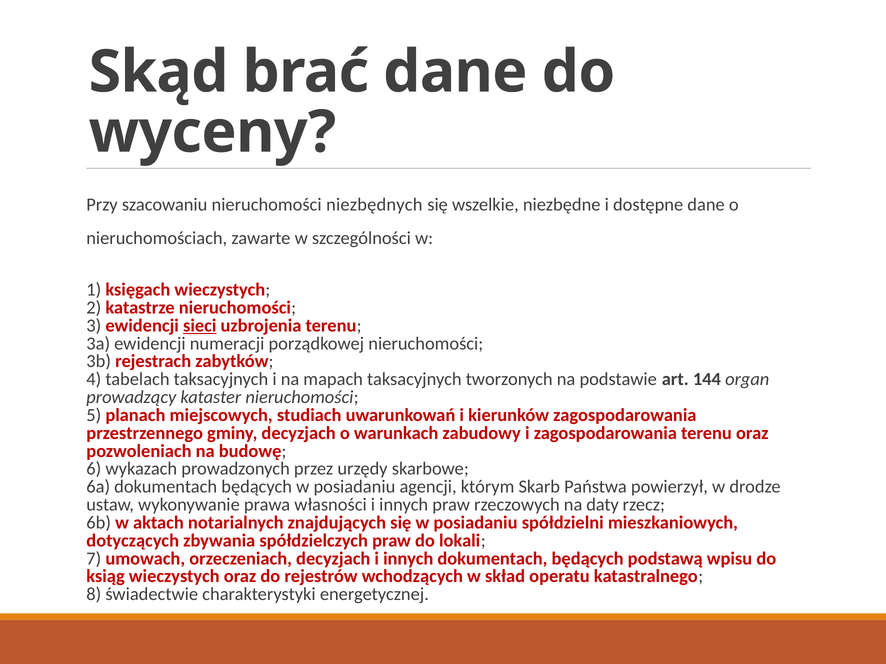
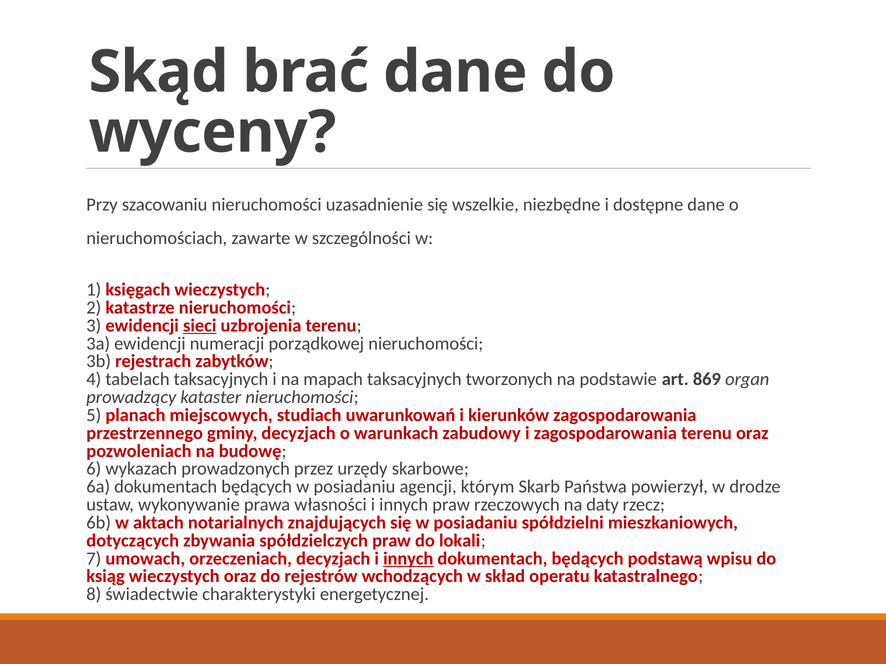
niezbędnych: niezbędnych -> uzasadnienie
144: 144 -> 869
innych at (408, 559) underline: none -> present
